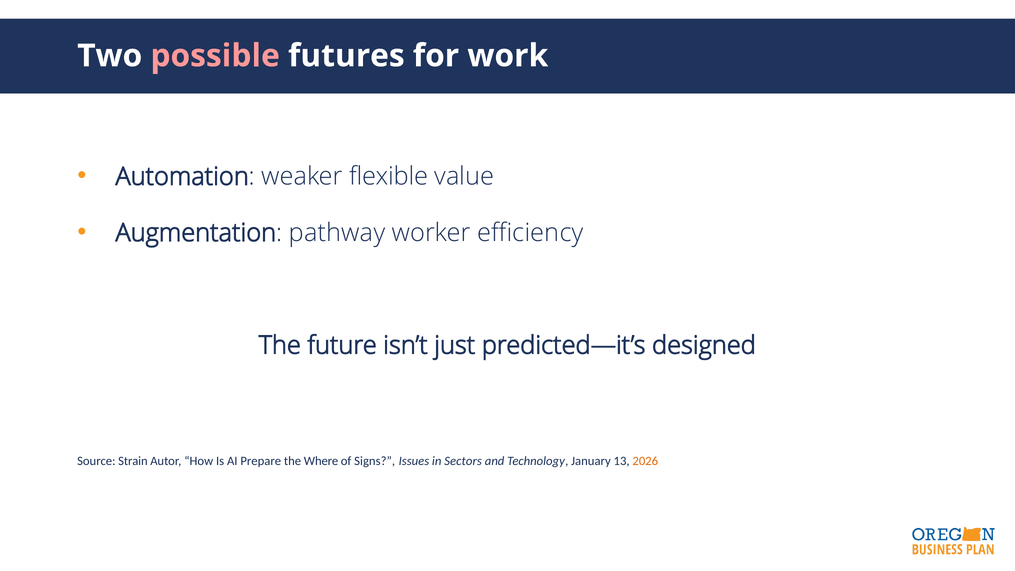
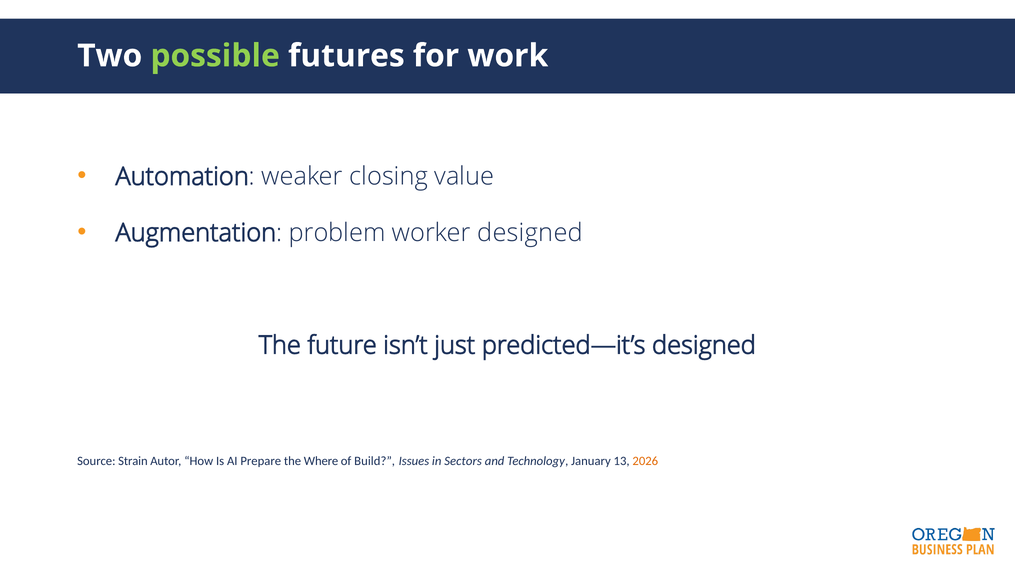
possible colour: pink -> light green
flexible: flexible -> closing
pathway: pathway -> problem
worker efficiency: efficiency -> designed
Signs: Signs -> Build
